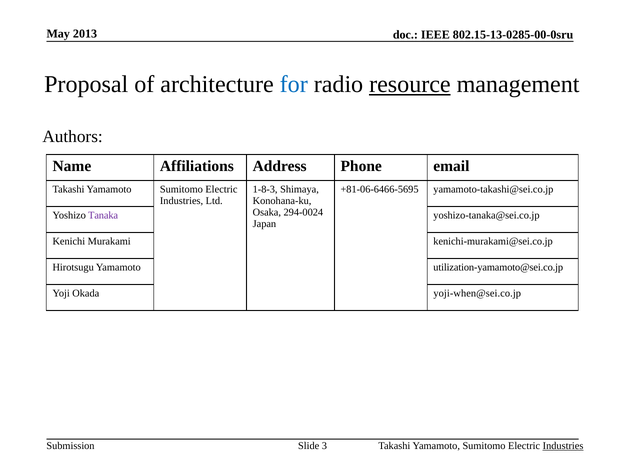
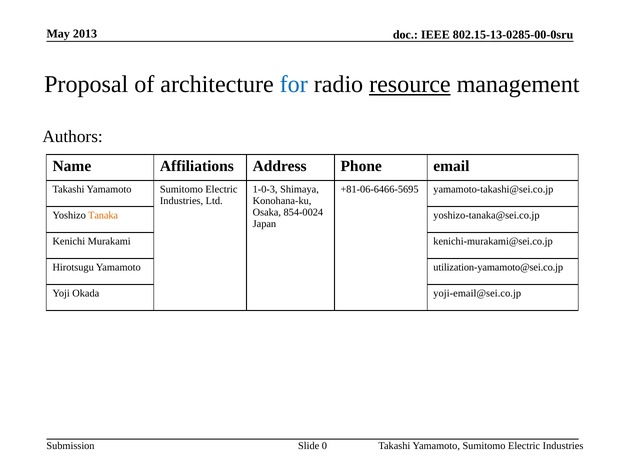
1-8-3: 1-8-3 -> 1-0-3
294-0024: 294-0024 -> 854-0024
Tanaka colour: purple -> orange
yoji-when@sei.co.jp: yoji-when@sei.co.jp -> yoji-email@sei.co.jp
Industries at (563, 446) underline: present -> none
3: 3 -> 0
